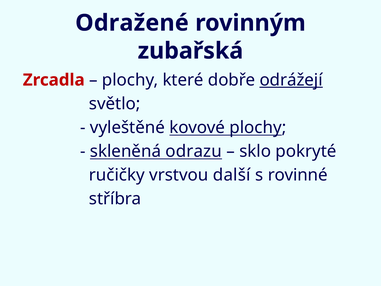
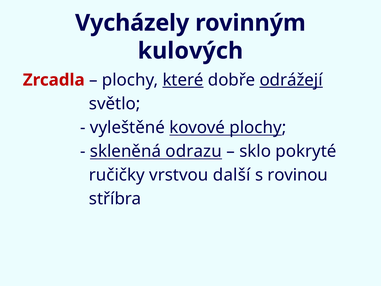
Odražené: Odražené -> Vycházely
zubařská: zubařská -> kulových
které underline: none -> present
rovinné: rovinné -> rovinou
